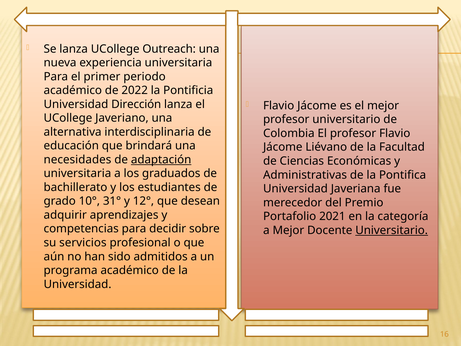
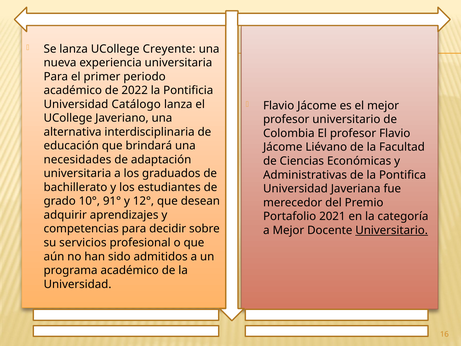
Outreach: Outreach -> Creyente
Dirección: Dirección -> Catálogo
adaptación underline: present -> none
31°: 31° -> 91°
